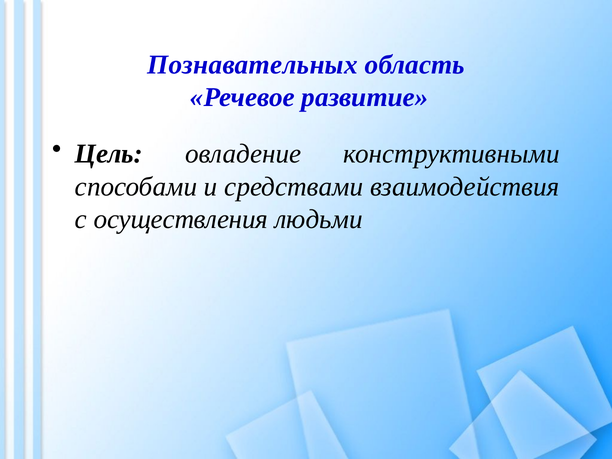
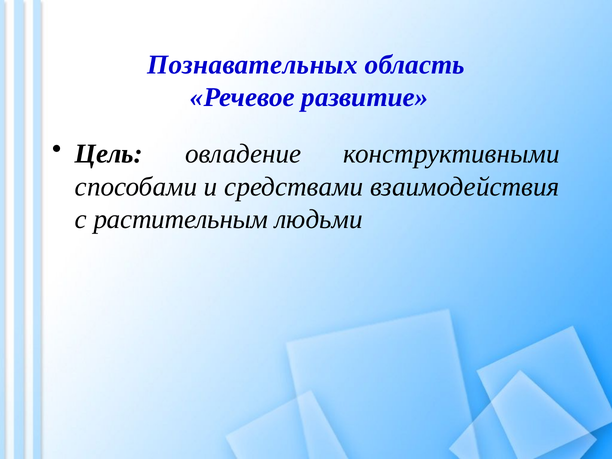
осуществления: осуществления -> растительным
